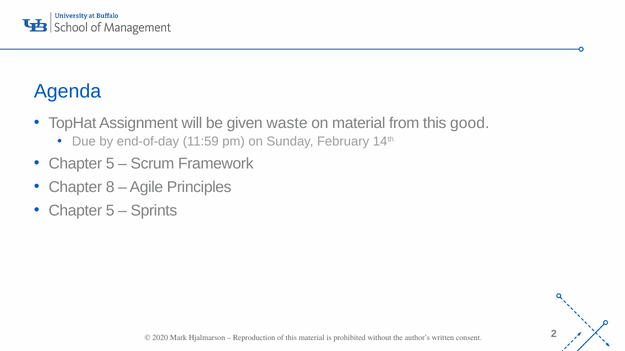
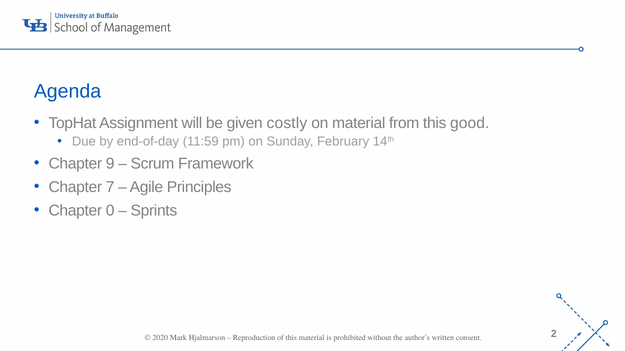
waste: waste -> costly
5 at (110, 164): 5 -> 9
8: 8 -> 7
5 at (110, 211): 5 -> 0
